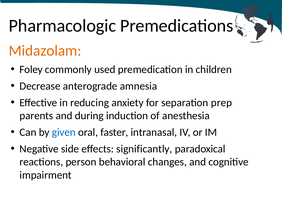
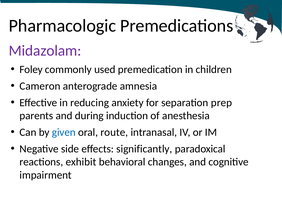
Midazolam colour: orange -> purple
Decrease: Decrease -> Cameron
faster: faster -> route
person: person -> exhibit
